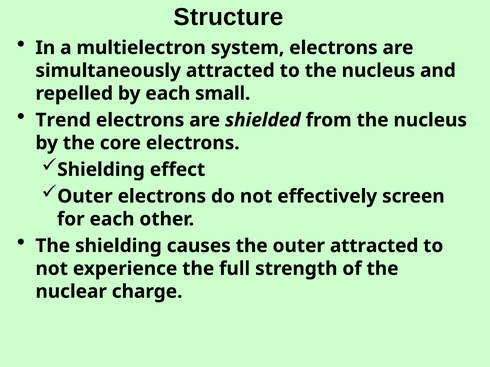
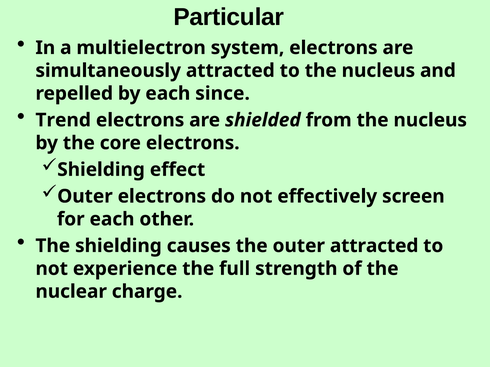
Structure: Structure -> Particular
small: small -> since
